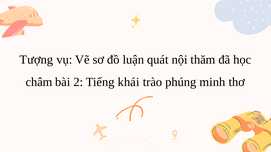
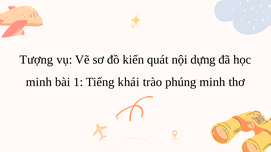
luận: luận -> kiến
thăm: thăm -> dựng
châm at (39, 82): châm -> minh
2: 2 -> 1
